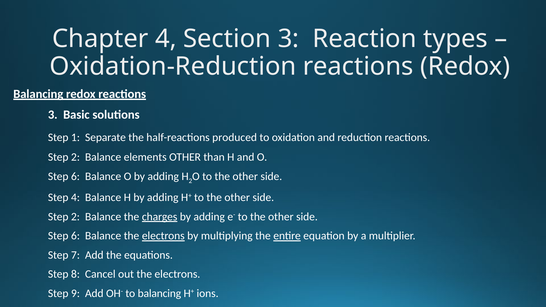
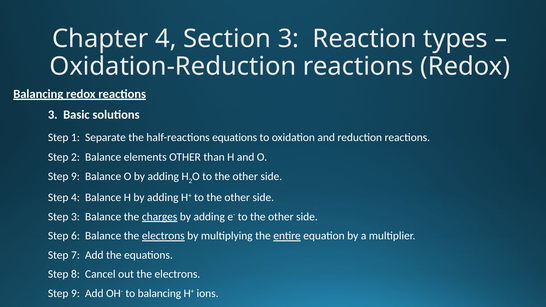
half-reactions produced: produced -> equations
6 at (75, 176): 6 -> 9
2 at (75, 217): 2 -> 3
